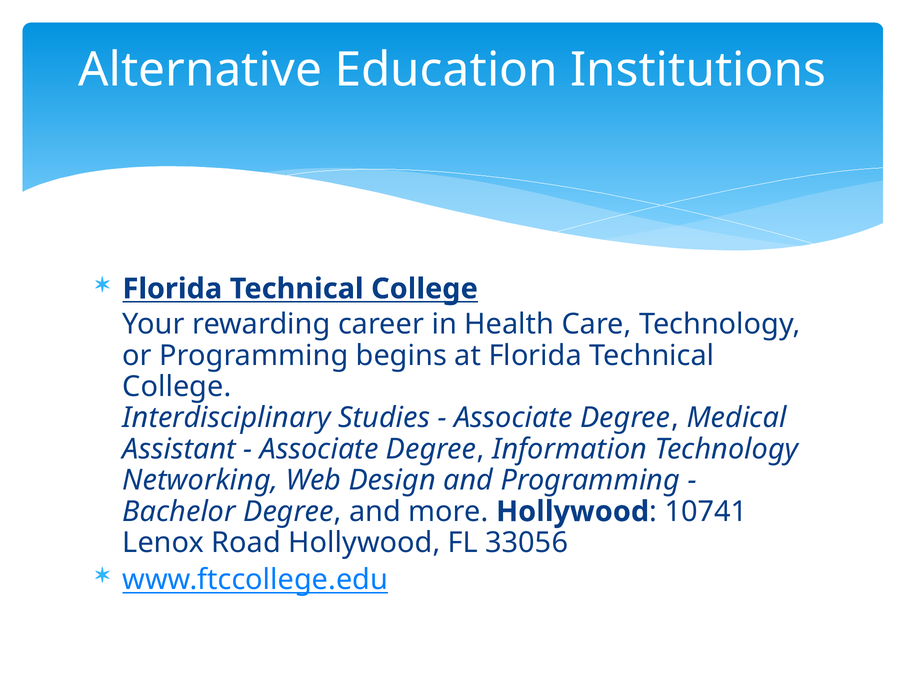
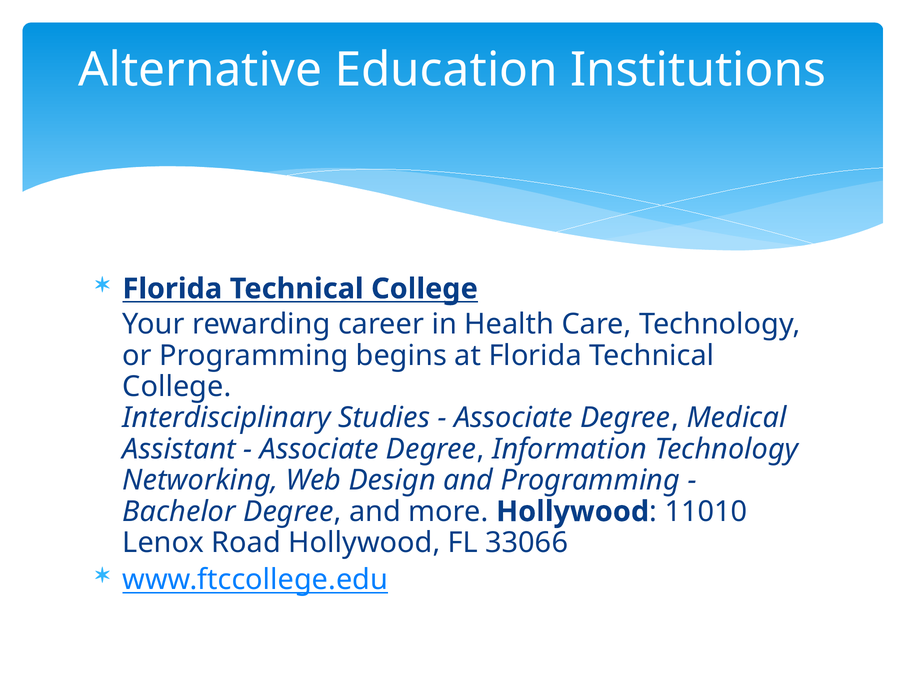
10741: 10741 -> 11010
33056: 33056 -> 33066
